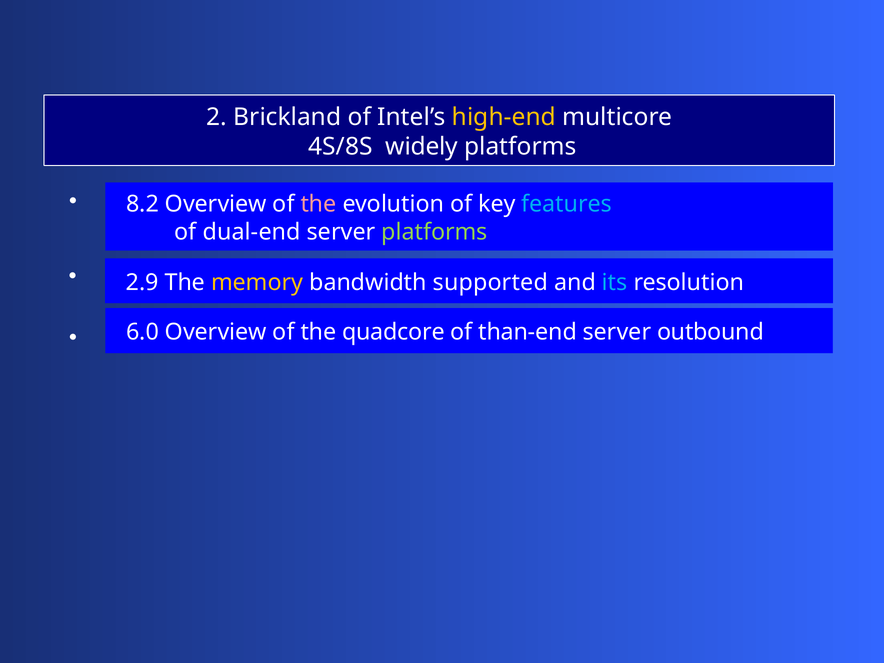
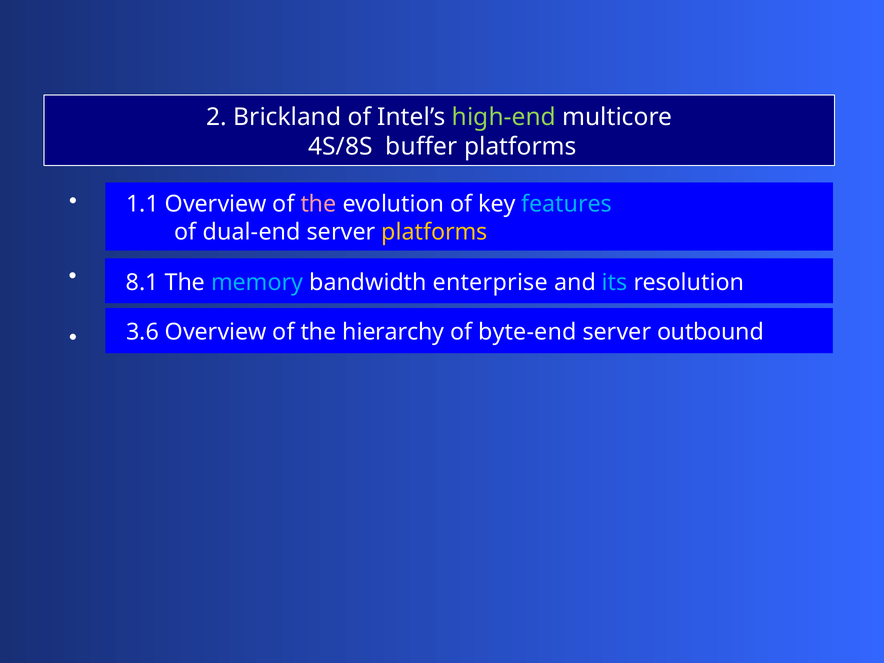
high-end colour: yellow -> light green
widely: widely -> buffer
8.2: 8.2 -> 1.1
platforms at (434, 232) colour: light green -> yellow
2.9: 2.9 -> 8.1
memory colour: yellow -> light blue
supported: supported -> enterprise
6.0: 6.0 -> 3.6
quadcore: quadcore -> hierarchy
than-end: than-end -> byte-end
